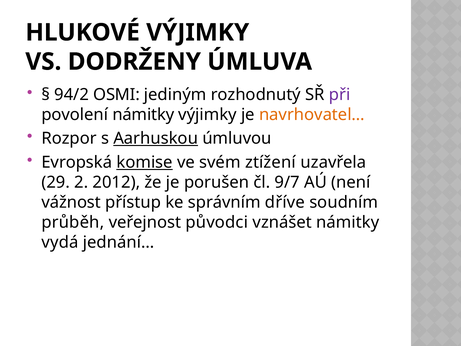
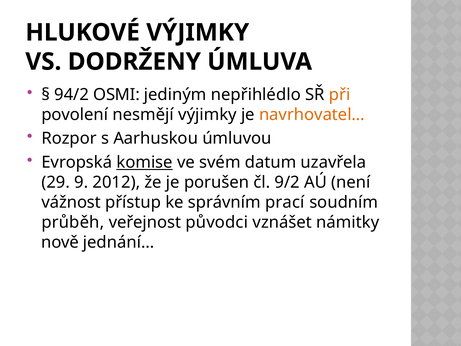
rozhodnutý: rozhodnutý -> nepřihlédlo
při colour: purple -> orange
povolení námitky: námitky -> nesmějí
Aarhuskou underline: present -> none
ztížení: ztížení -> datum
2: 2 -> 9
9/7: 9/7 -> 9/2
dříve: dříve -> prací
vydá: vydá -> nově
